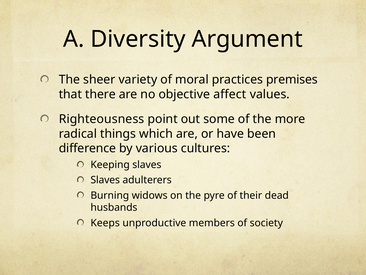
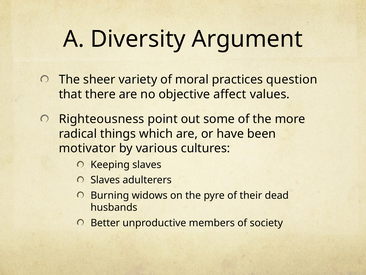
premises: premises -> question
difference: difference -> motivator
Keeps: Keeps -> Better
